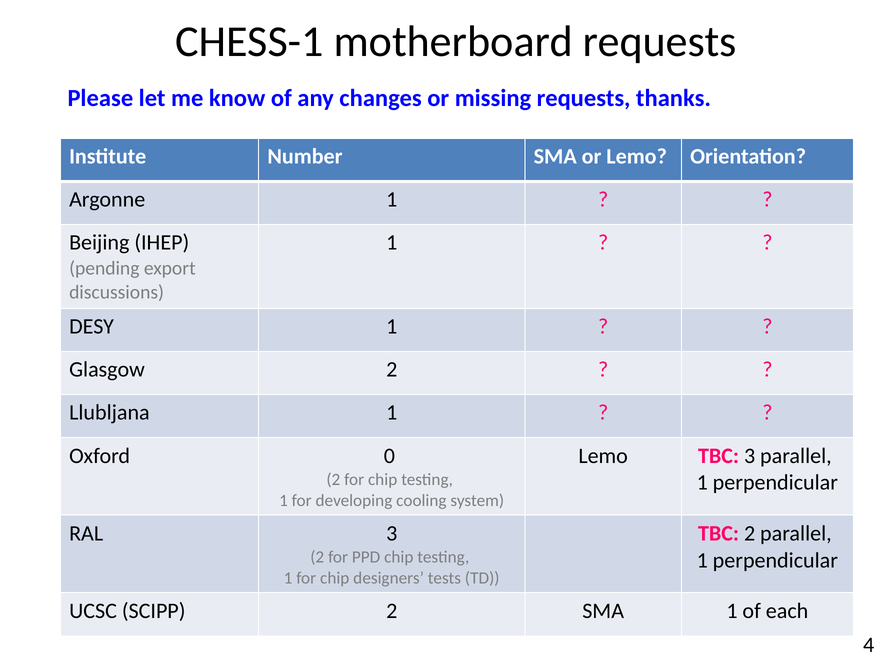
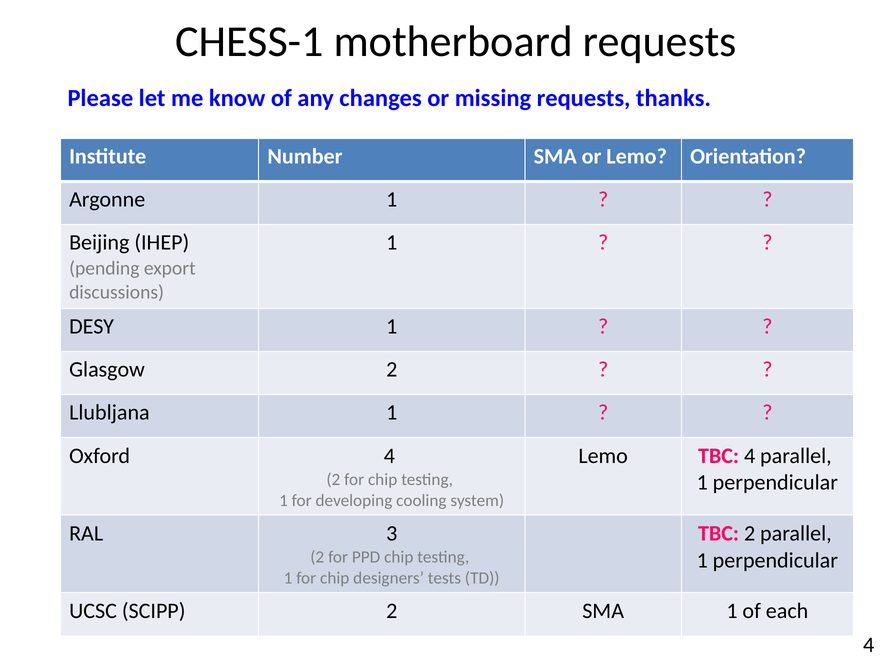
Oxford 0: 0 -> 4
TBC 3: 3 -> 4
